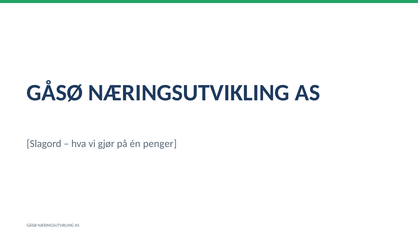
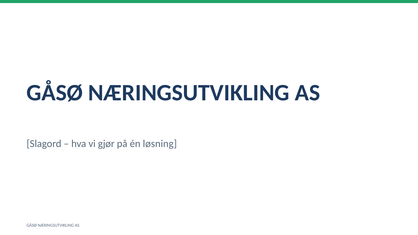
penger: penger -> løsning
